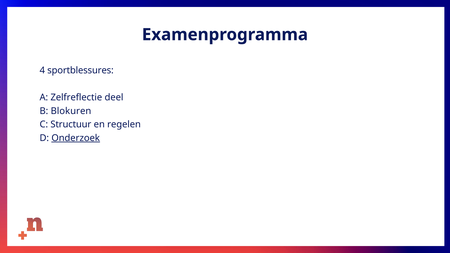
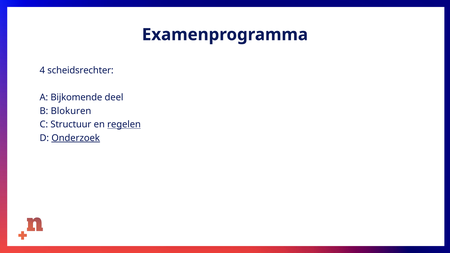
sportblessures: sportblessures -> scheidsrechter
Zelfreflectie: Zelfreflectie -> Bijkomende
regelen underline: none -> present
